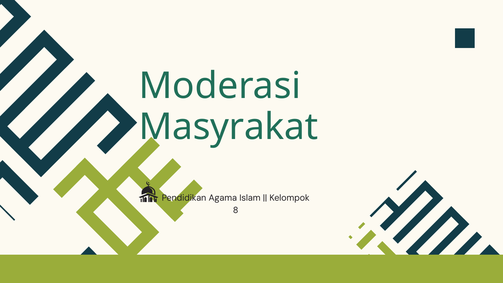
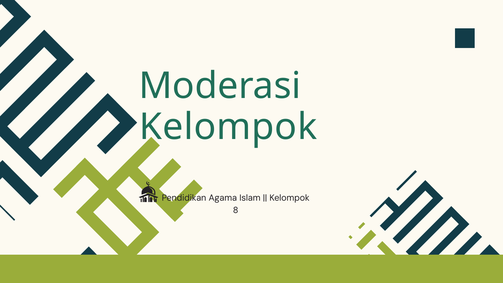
Masyrakat at (228, 127): Masyrakat -> Kelompok
